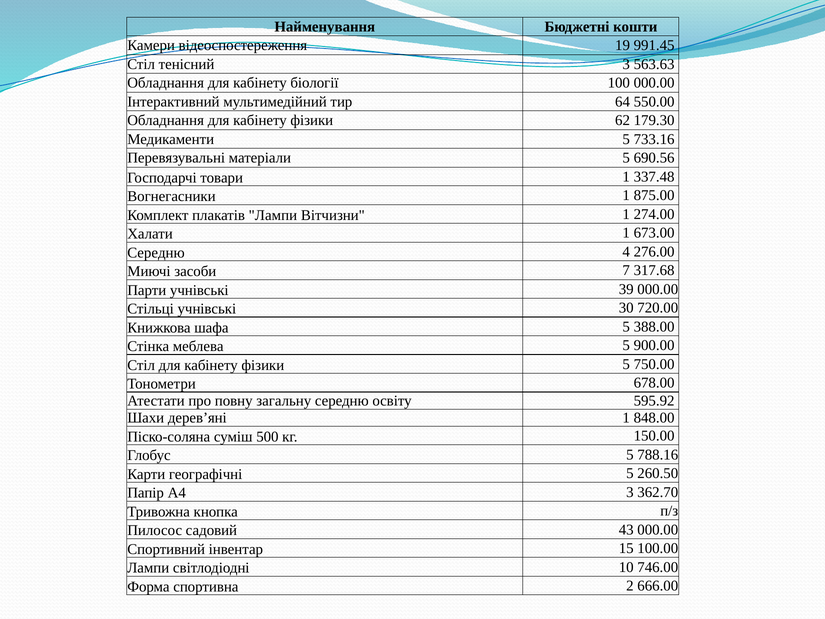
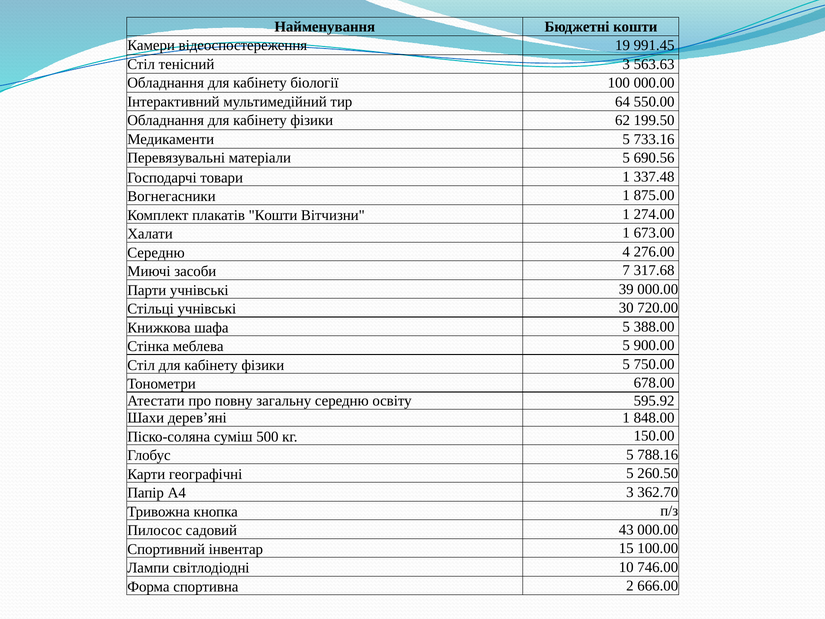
179.30: 179.30 -> 199.50
плакатів Лампи: Лампи -> Кошти
